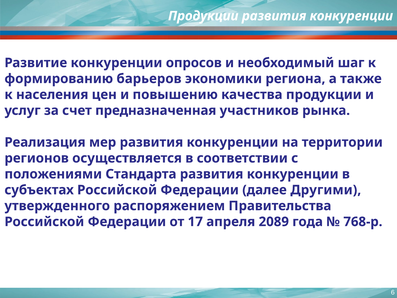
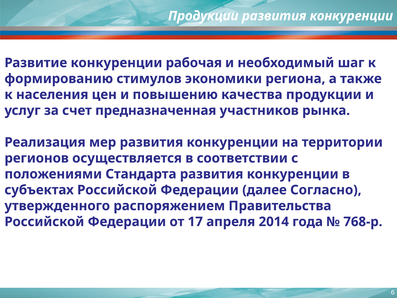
опросов: опросов -> рабочая
барьеров: барьеров -> стимулов
Другими: Другими -> Согласно
2089: 2089 -> 2014
